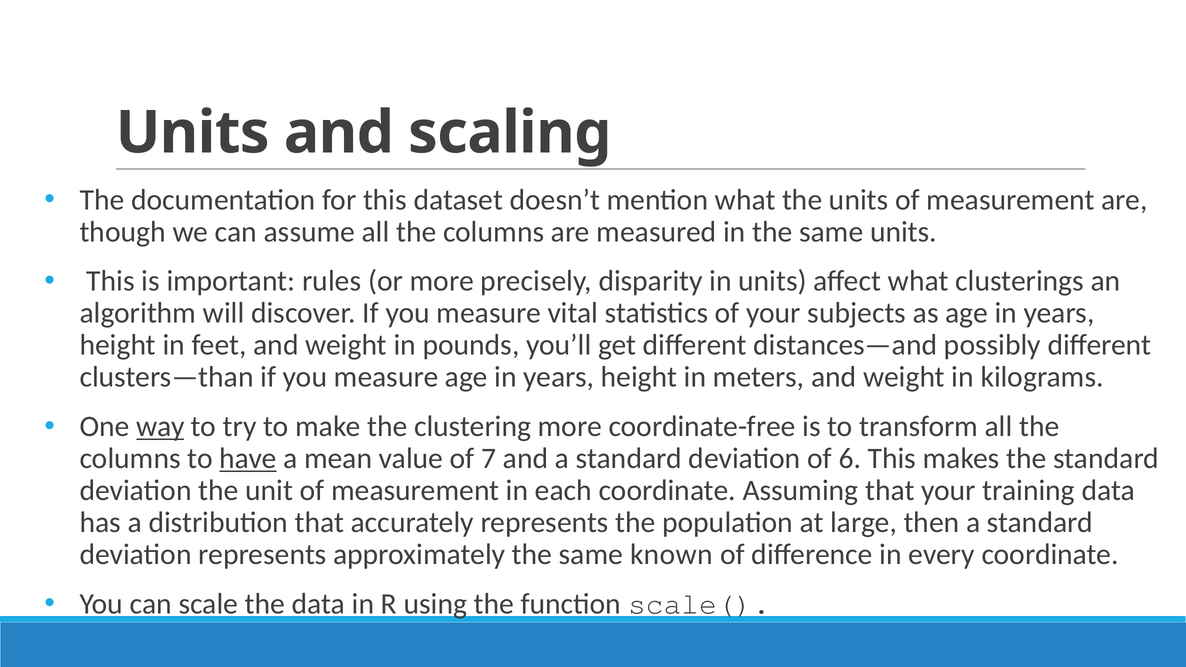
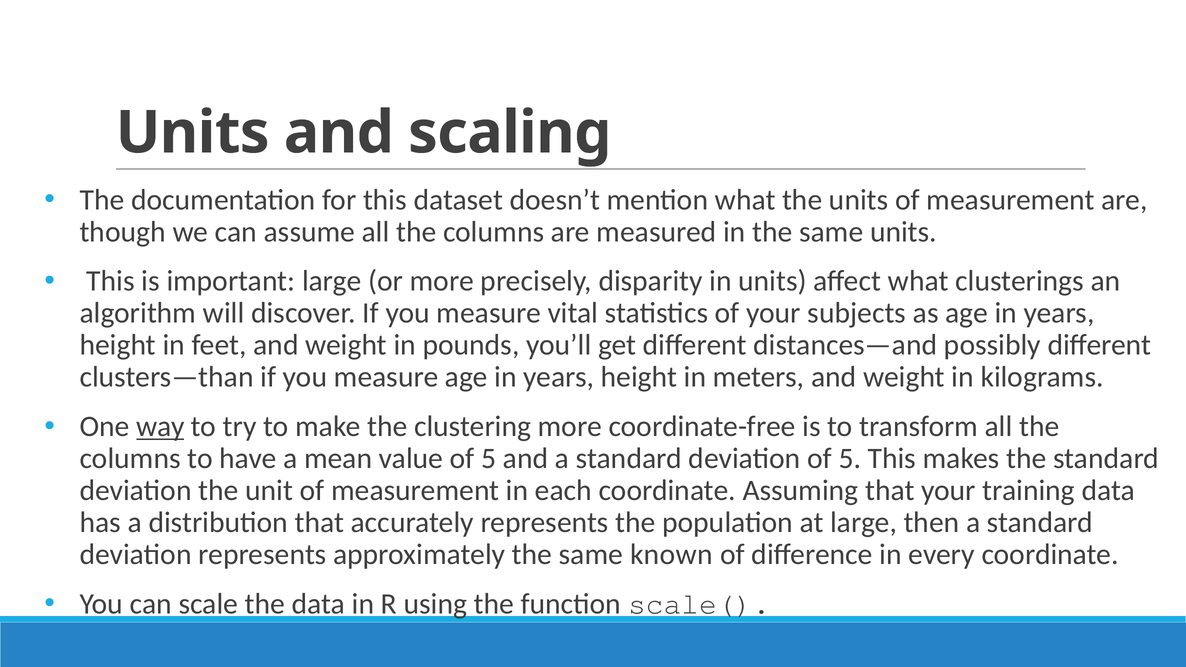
important rules: rules -> large
have underline: present -> none
value of 7: 7 -> 5
deviation of 6: 6 -> 5
